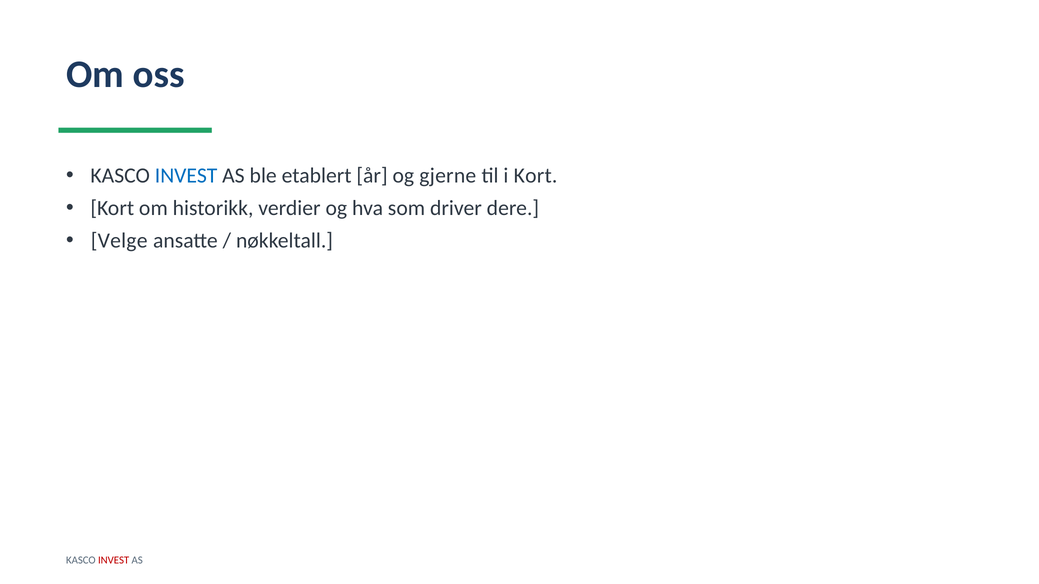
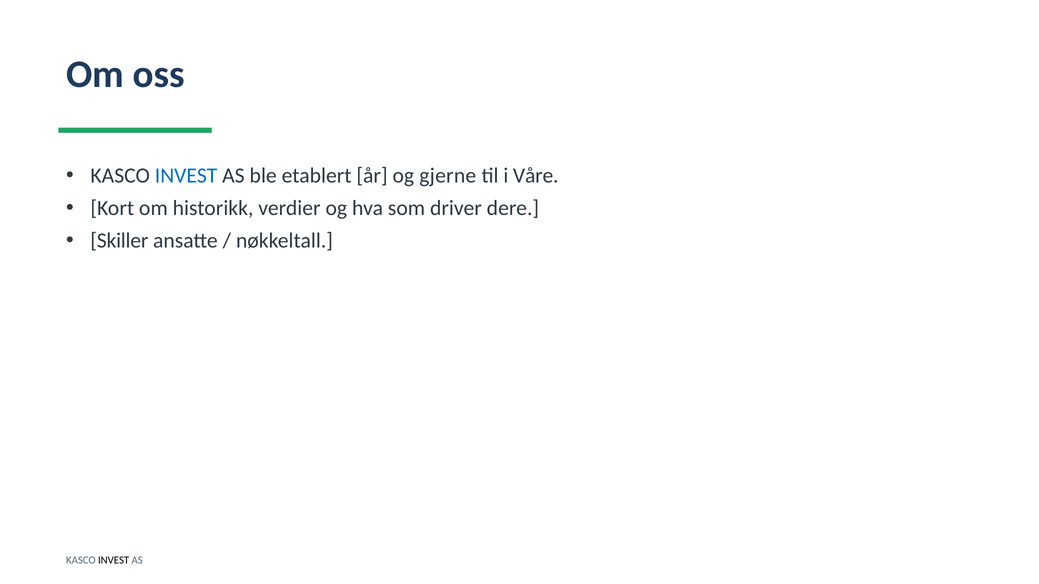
i Kort: Kort -> Våre
Velge: Velge -> Skiller
INVEST at (114, 561) colour: red -> black
